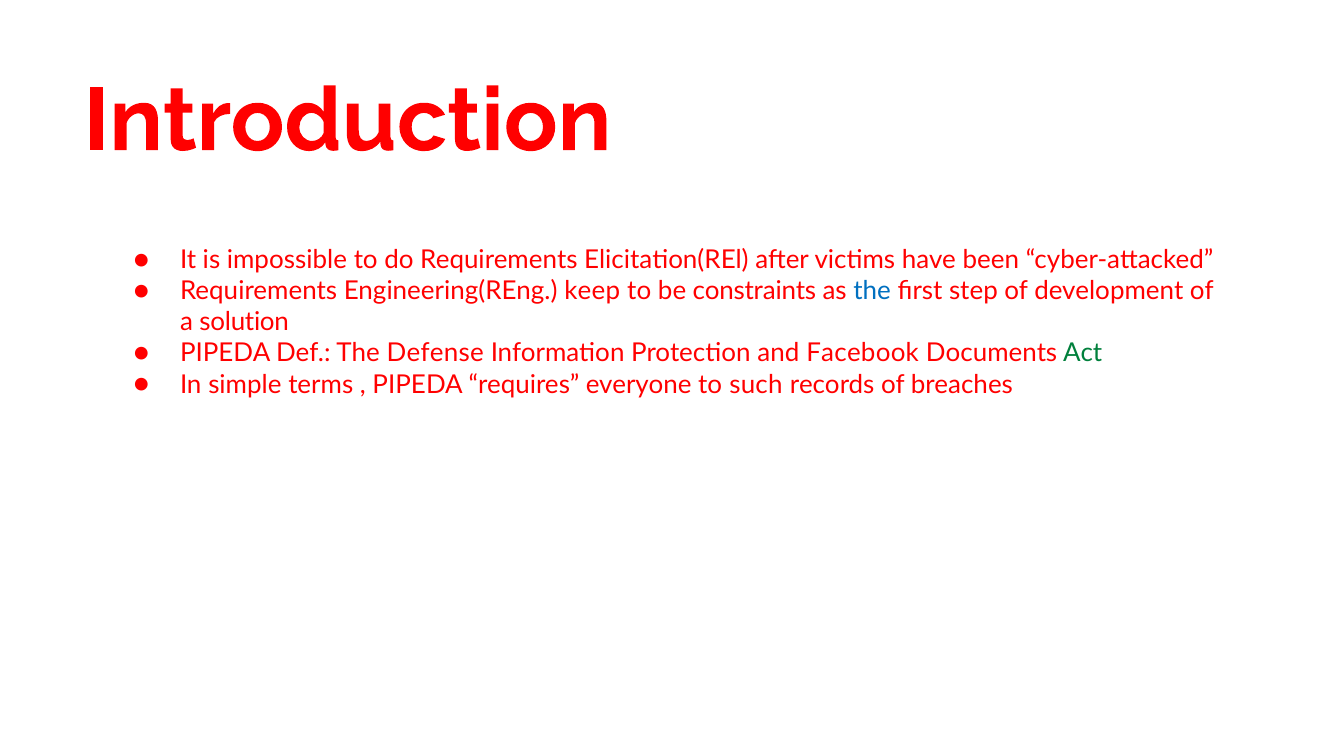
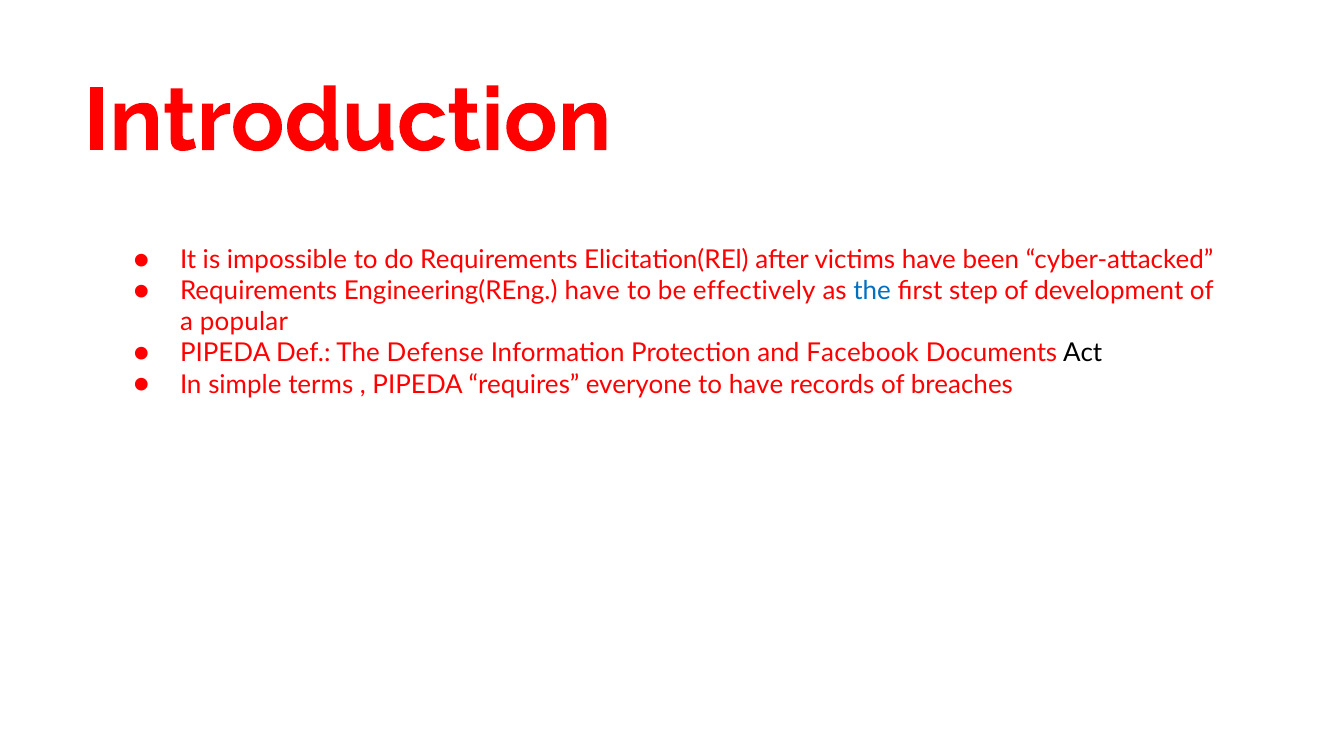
Engineering(REng keep: keep -> have
constraints: constraints -> effectively
solution: solution -> popular
Act colour: green -> black
to such: such -> have
